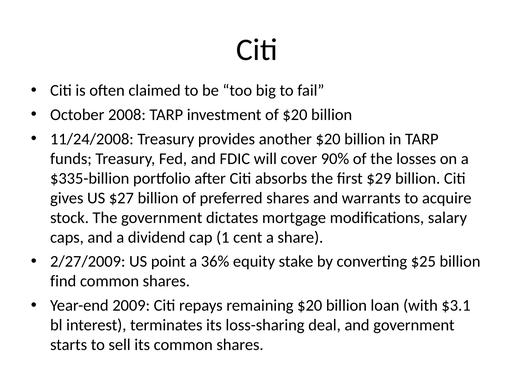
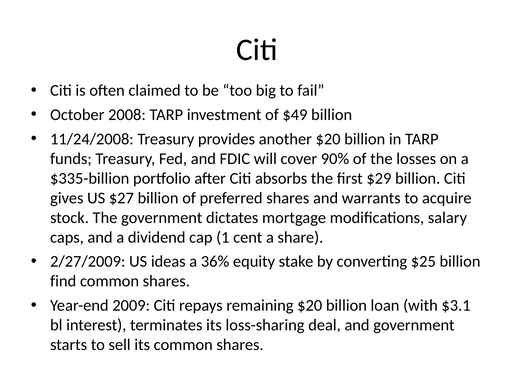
of $20: $20 -> $49
point: point -> ideas
